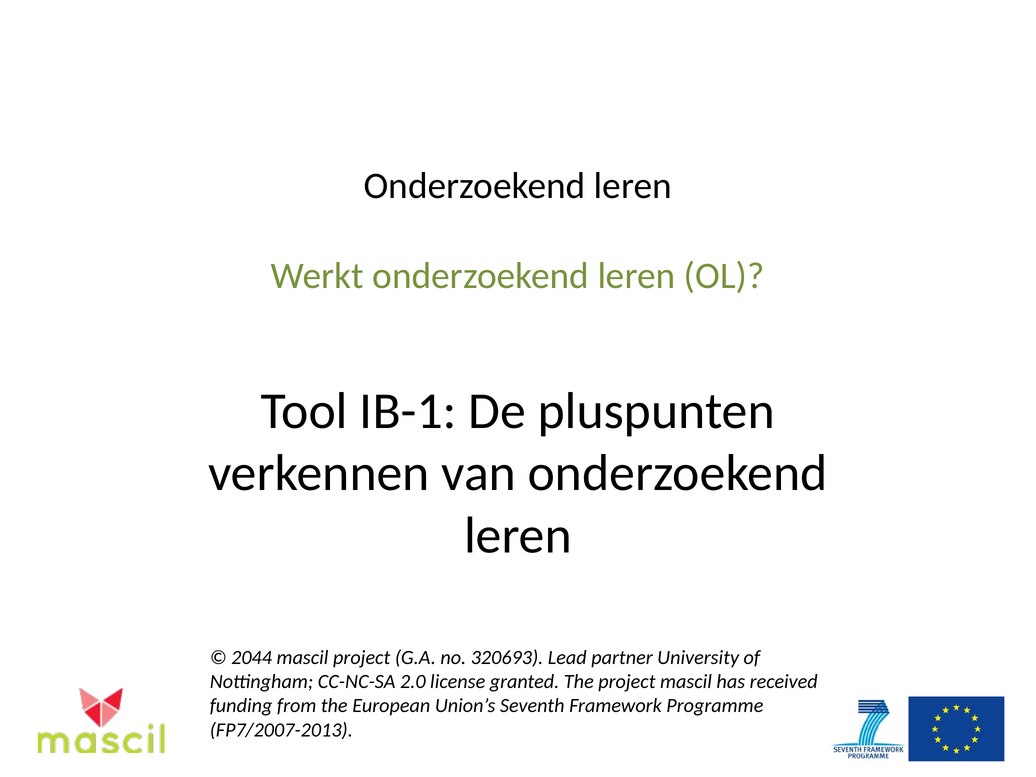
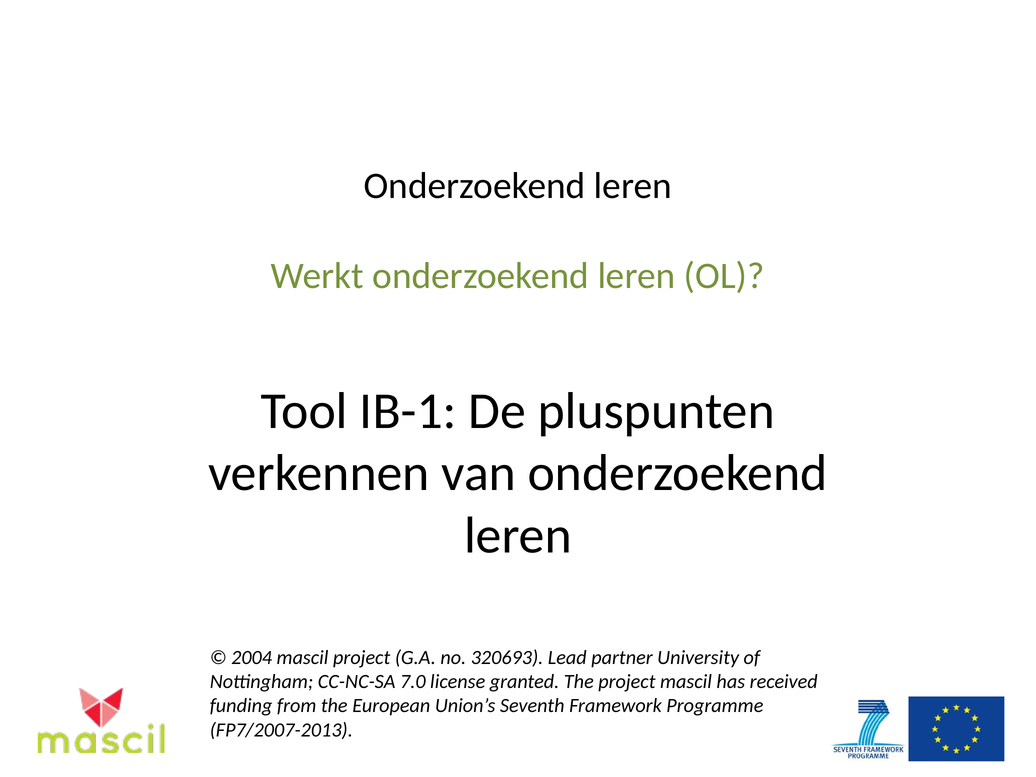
2044: 2044 -> 2004
2.0: 2.0 -> 7.0
